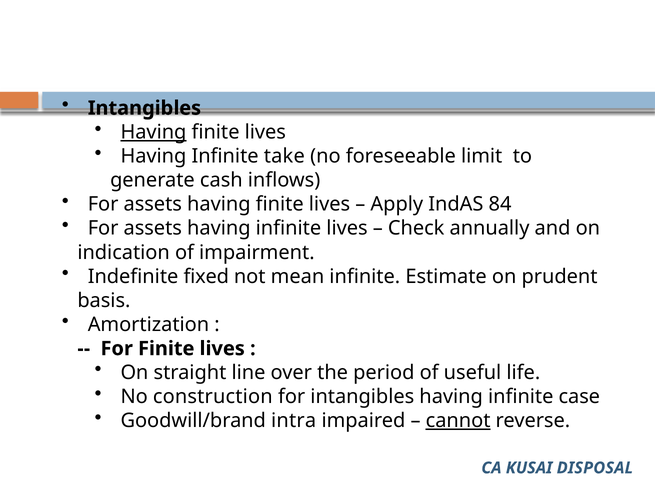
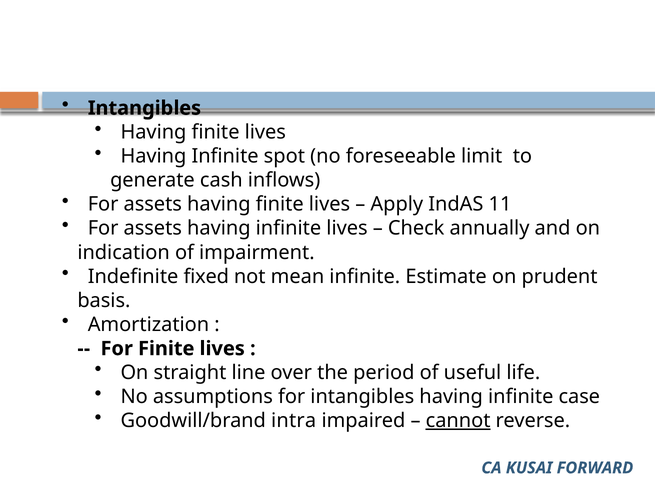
Having at (153, 132) underline: present -> none
take: take -> spot
84: 84 -> 11
construction: construction -> assumptions
DISPOSAL: DISPOSAL -> FORWARD
